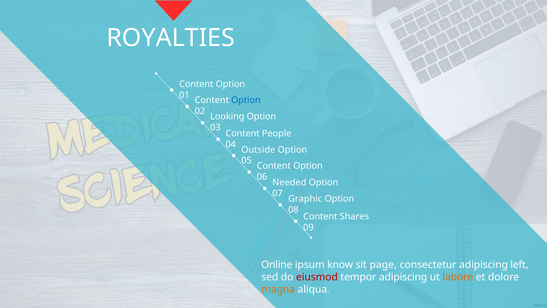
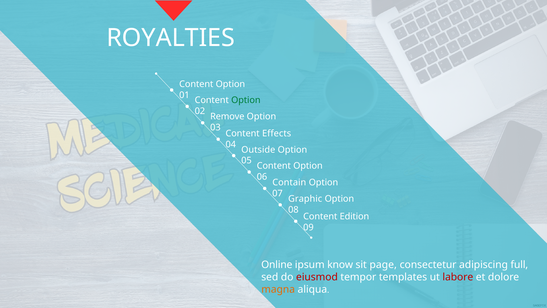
Option at (246, 100) colour: blue -> green
Looking: Looking -> Remove
People: People -> Effects
Needed: Needed -> Contain
Shares: Shares -> Edition
left: left -> full
tempor adipiscing: adipiscing -> templates
labore colour: orange -> red
